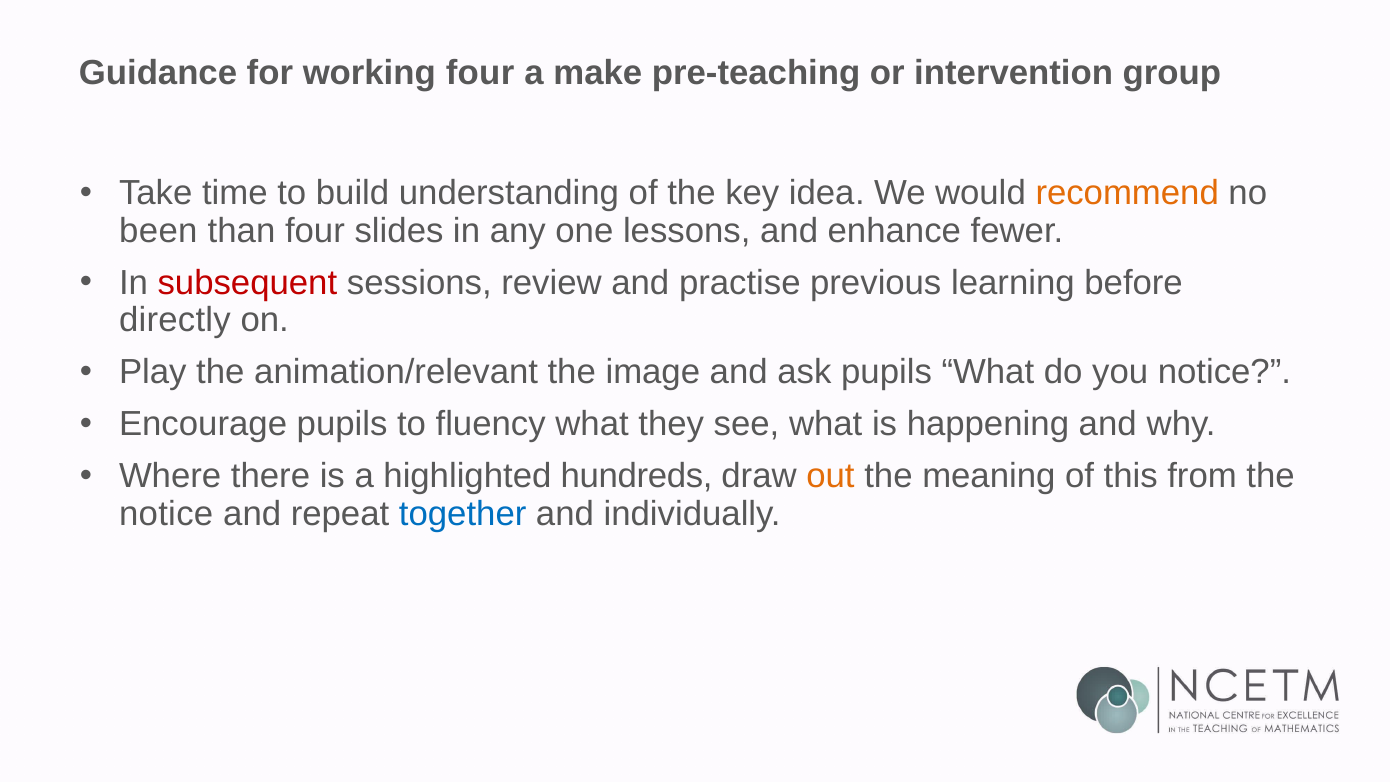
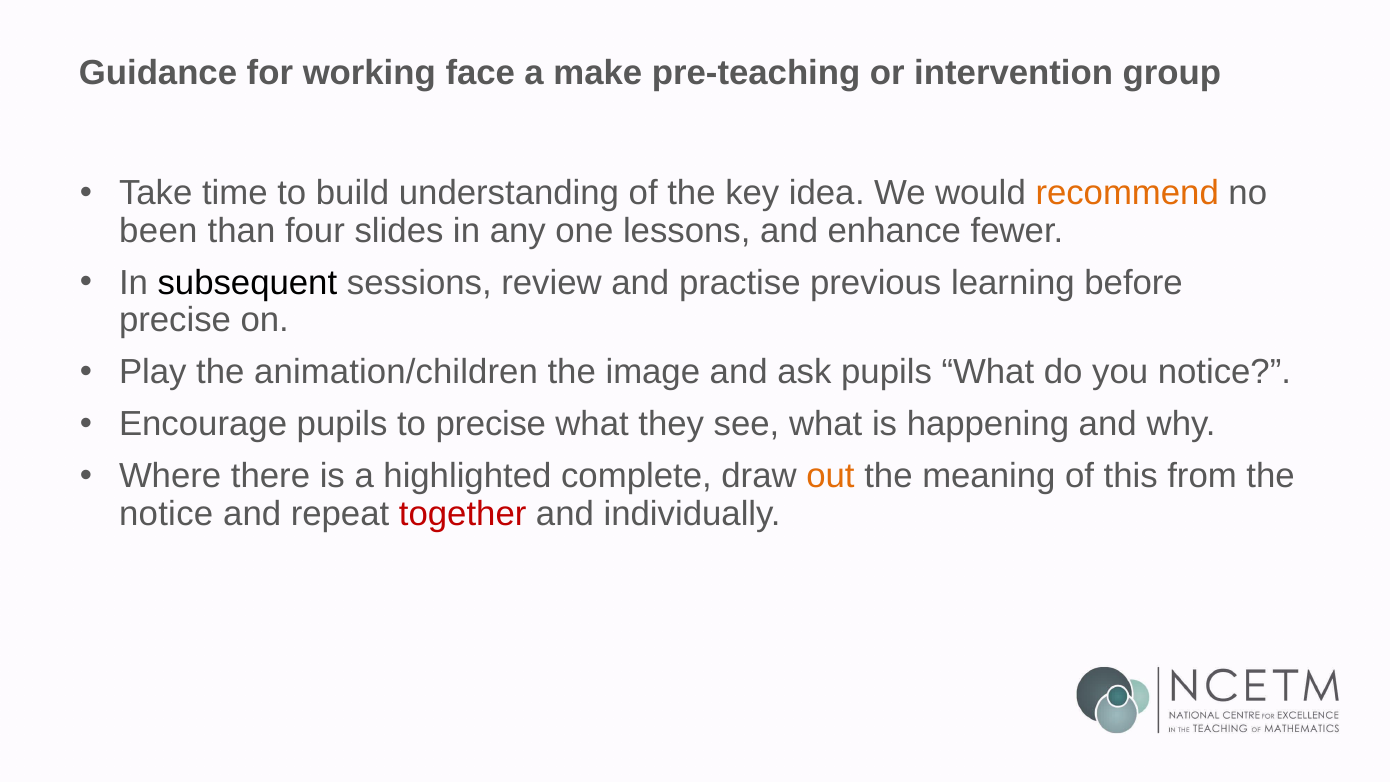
working four: four -> face
subsequent colour: red -> black
directly at (175, 320): directly -> precise
animation/relevant: animation/relevant -> animation/children
to fluency: fluency -> precise
hundreds: hundreds -> complete
together colour: blue -> red
